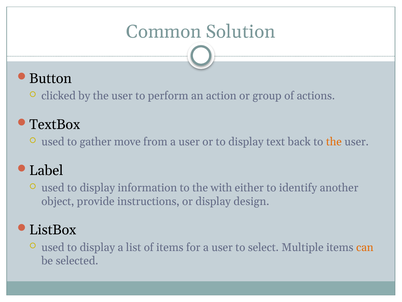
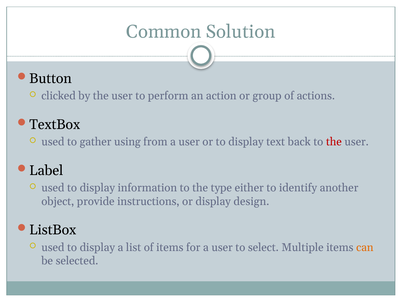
move: move -> using
the at (334, 142) colour: orange -> red
with: with -> type
